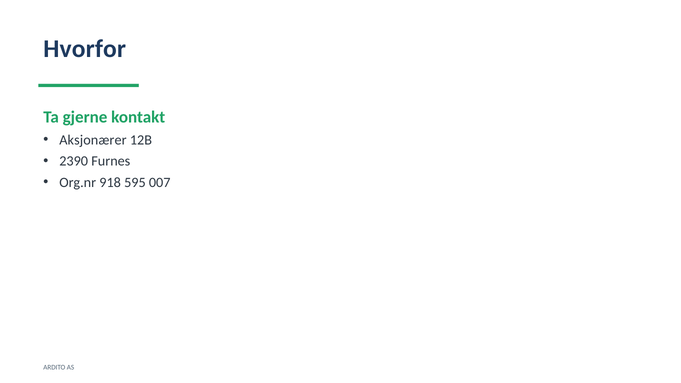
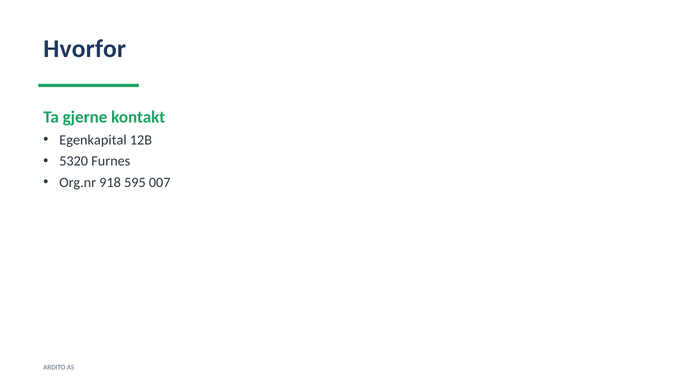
Aksjonærer: Aksjonærer -> Egenkapital
2390: 2390 -> 5320
